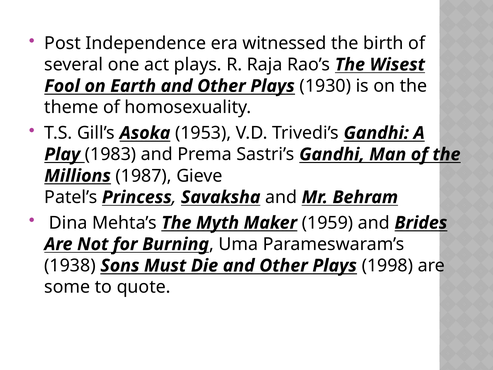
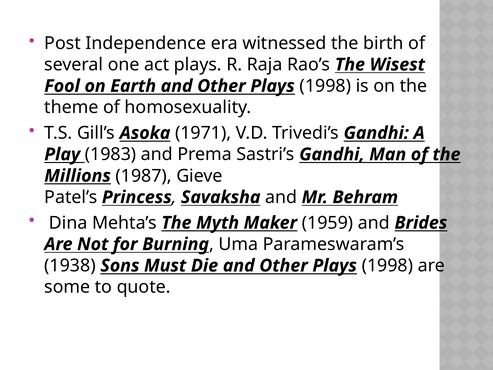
1930 at (325, 86): 1930 -> 1998
1953: 1953 -> 1971
